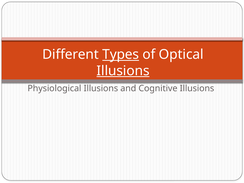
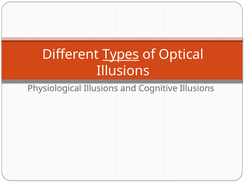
Illusions at (123, 71) underline: present -> none
